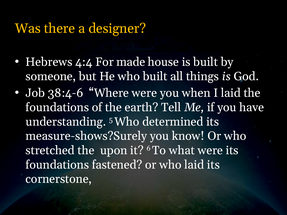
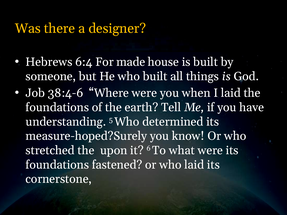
4:4: 4:4 -> 6:4
measure-shows?Surely: measure-shows?Surely -> measure-hoped?Surely
